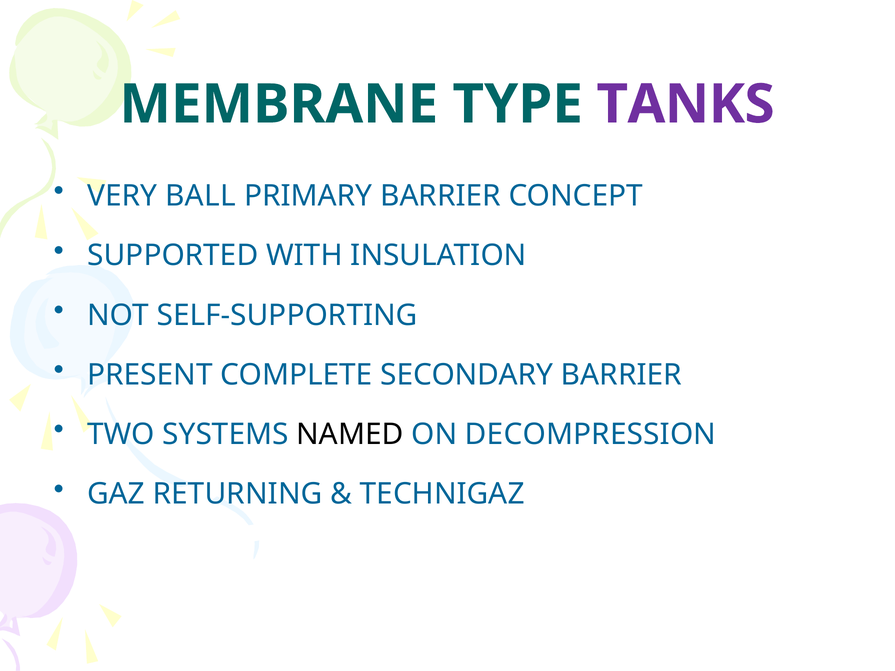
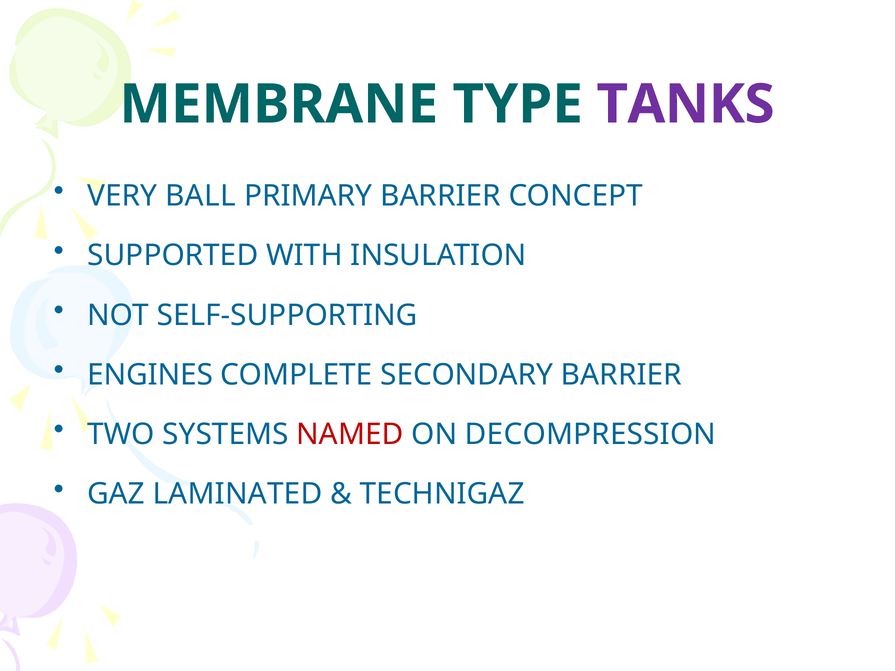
PRESENT: PRESENT -> ENGINES
NAMED colour: black -> red
RETURNING: RETURNING -> LAMINATED
